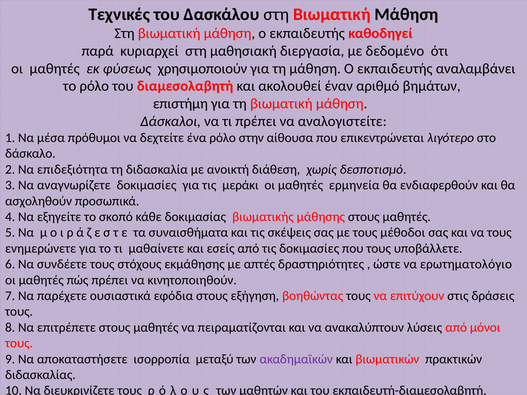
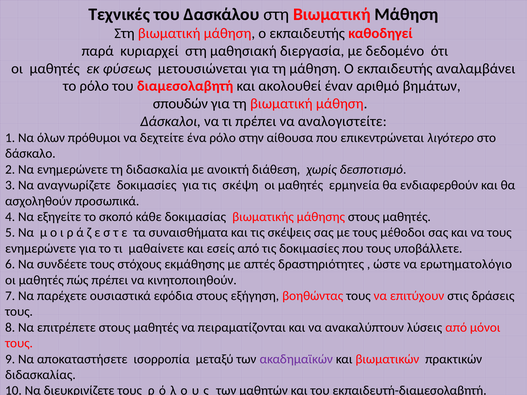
χρησιμοποιούν: χρησιμοποιούν -> μετουσιώνεται
επιστήμη: επιστήμη -> σπουδών
μέσα: μέσα -> όλων
Να επιδεξιότητα: επιδεξιότητα -> ενημερώνετε
μεράκι: μεράκι -> σκέψη
